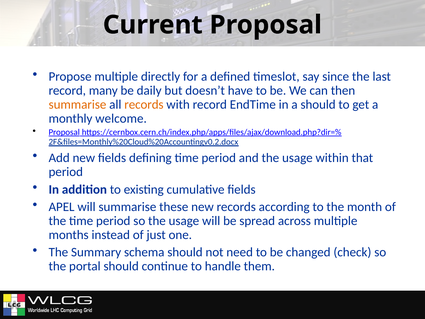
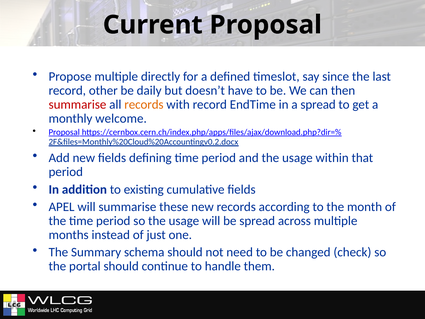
many: many -> other
summarise at (77, 105) colour: orange -> red
a should: should -> spread
